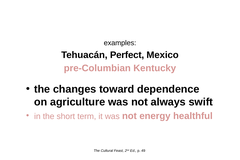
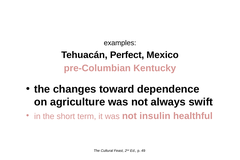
energy: energy -> insulin
